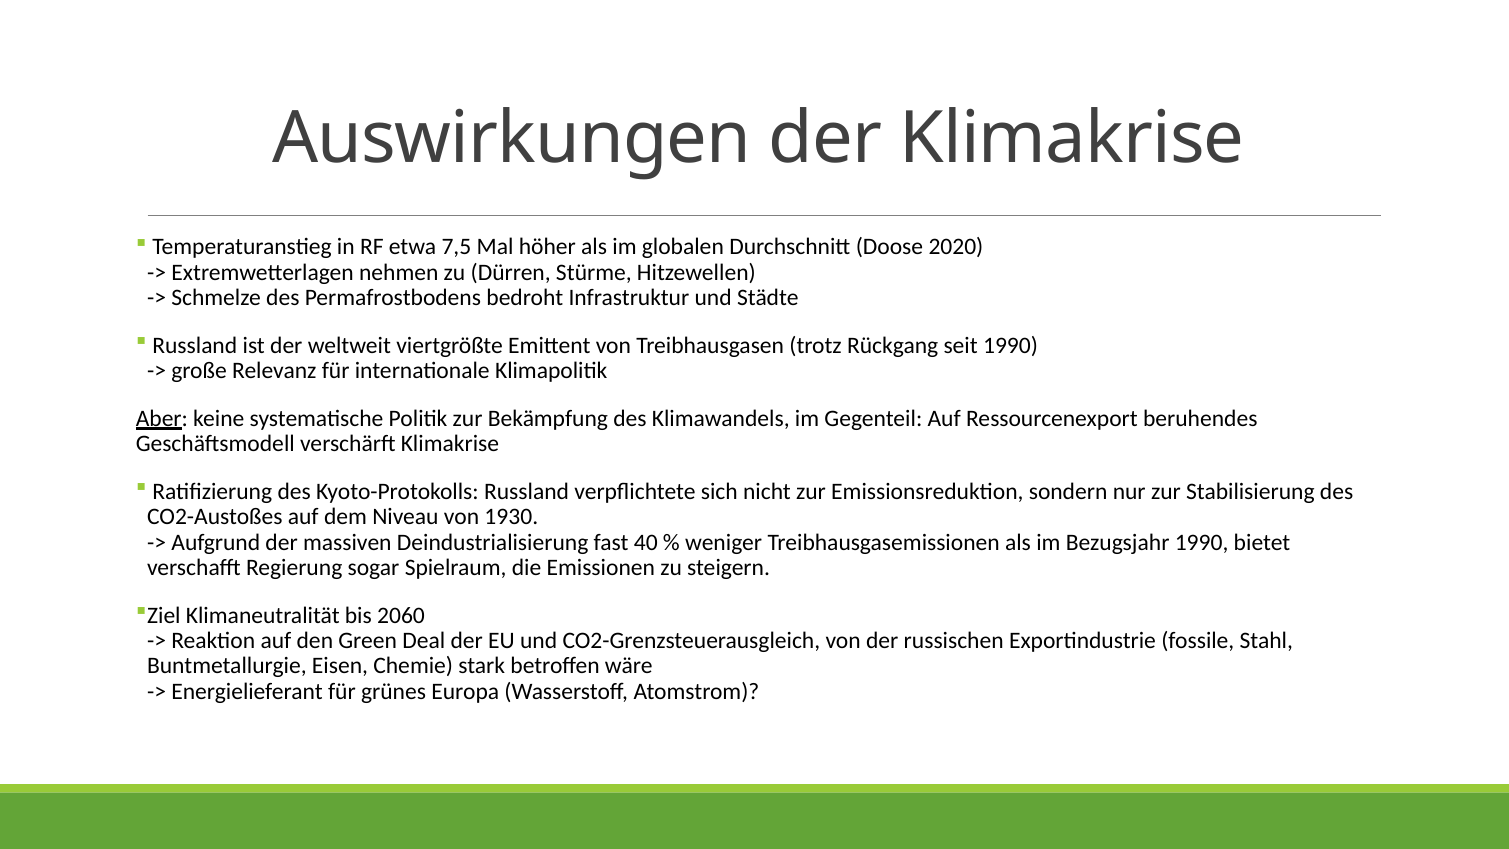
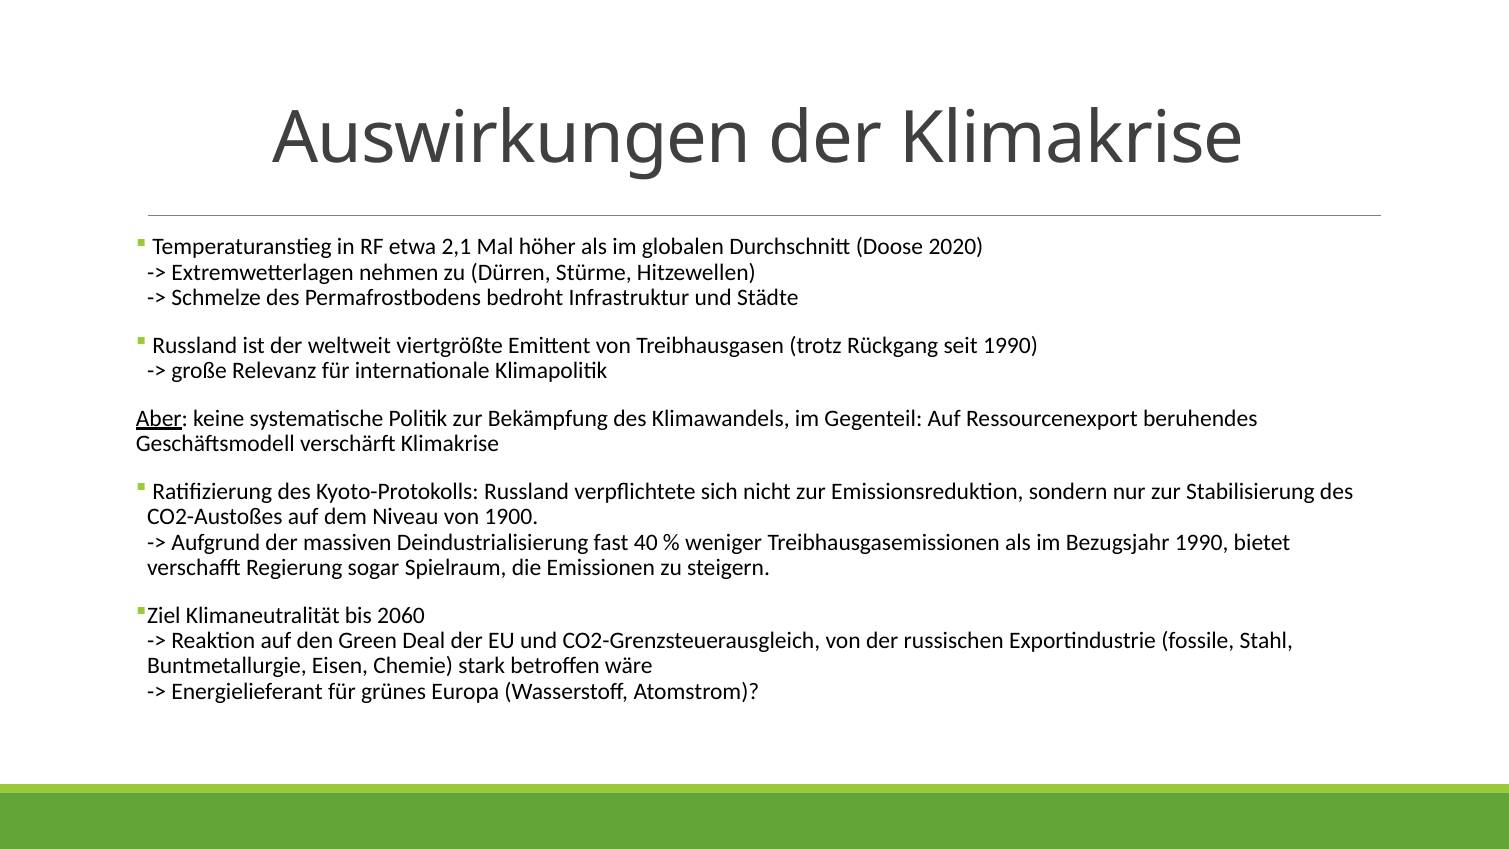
7,5: 7,5 -> 2,1
1930: 1930 -> 1900
